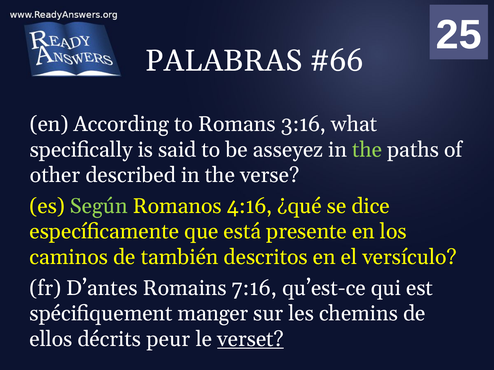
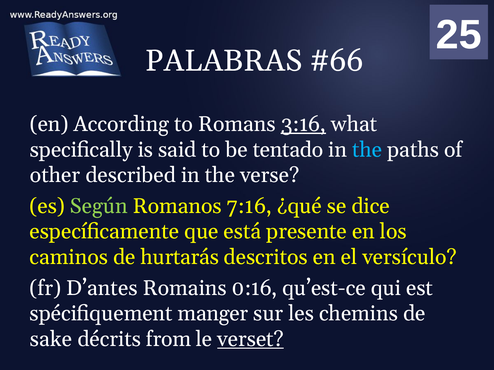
3:16 underline: none -> present
asseyez: asseyez -> tentado
the at (367, 150) colour: light green -> light blue
4:16: 4:16 -> 7:16
también: también -> hurtarás
7:16: 7:16 -> 0:16
ellos: ellos -> sake
peur: peur -> from
